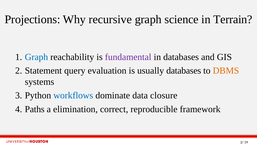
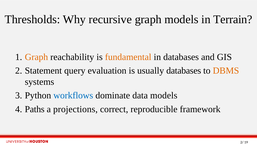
Projections: Projections -> Thresholds
graph science: science -> models
Graph at (36, 57) colour: blue -> orange
fundamental colour: purple -> orange
data closure: closure -> models
elimination: elimination -> projections
